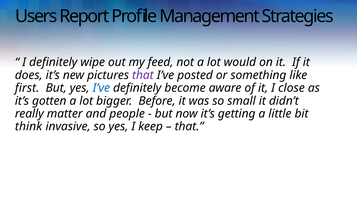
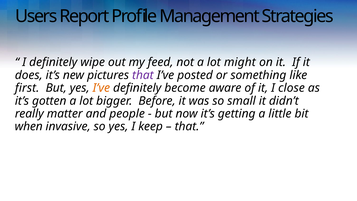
would: would -> might
I’ve at (101, 88) colour: blue -> orange
think: think -> when
